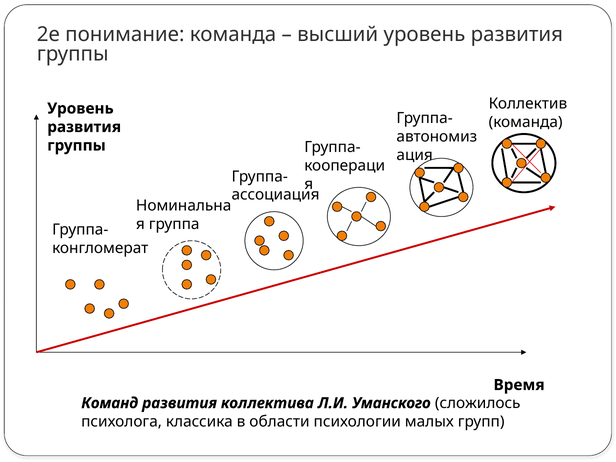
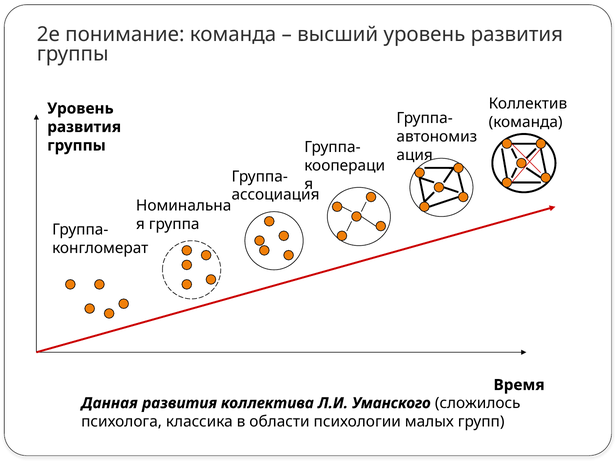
Команд: Команд -> Данная
